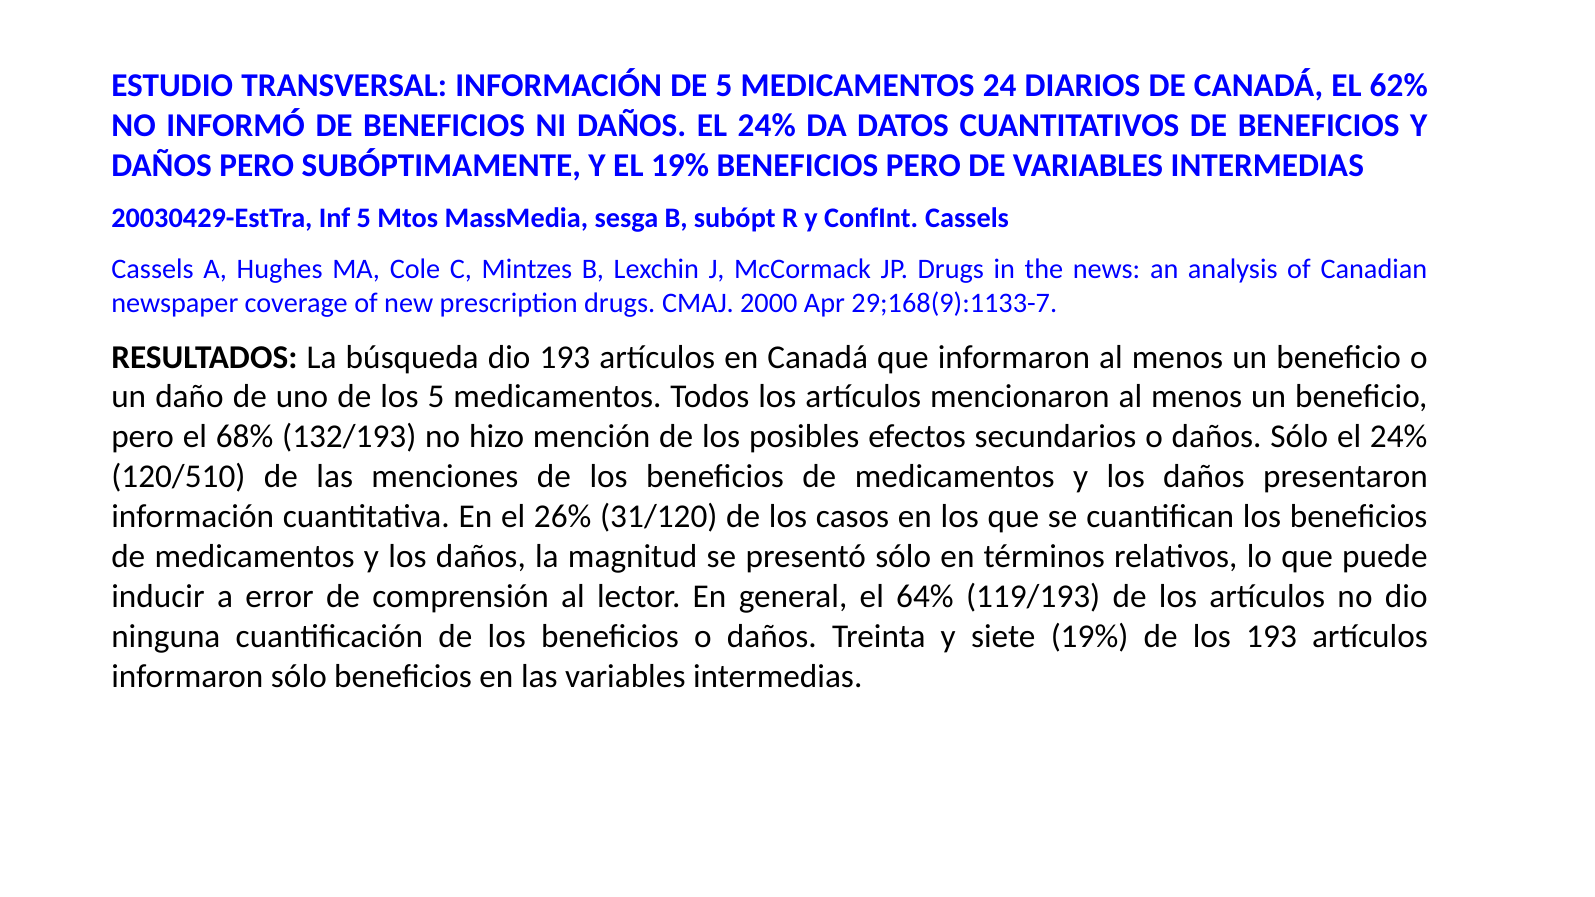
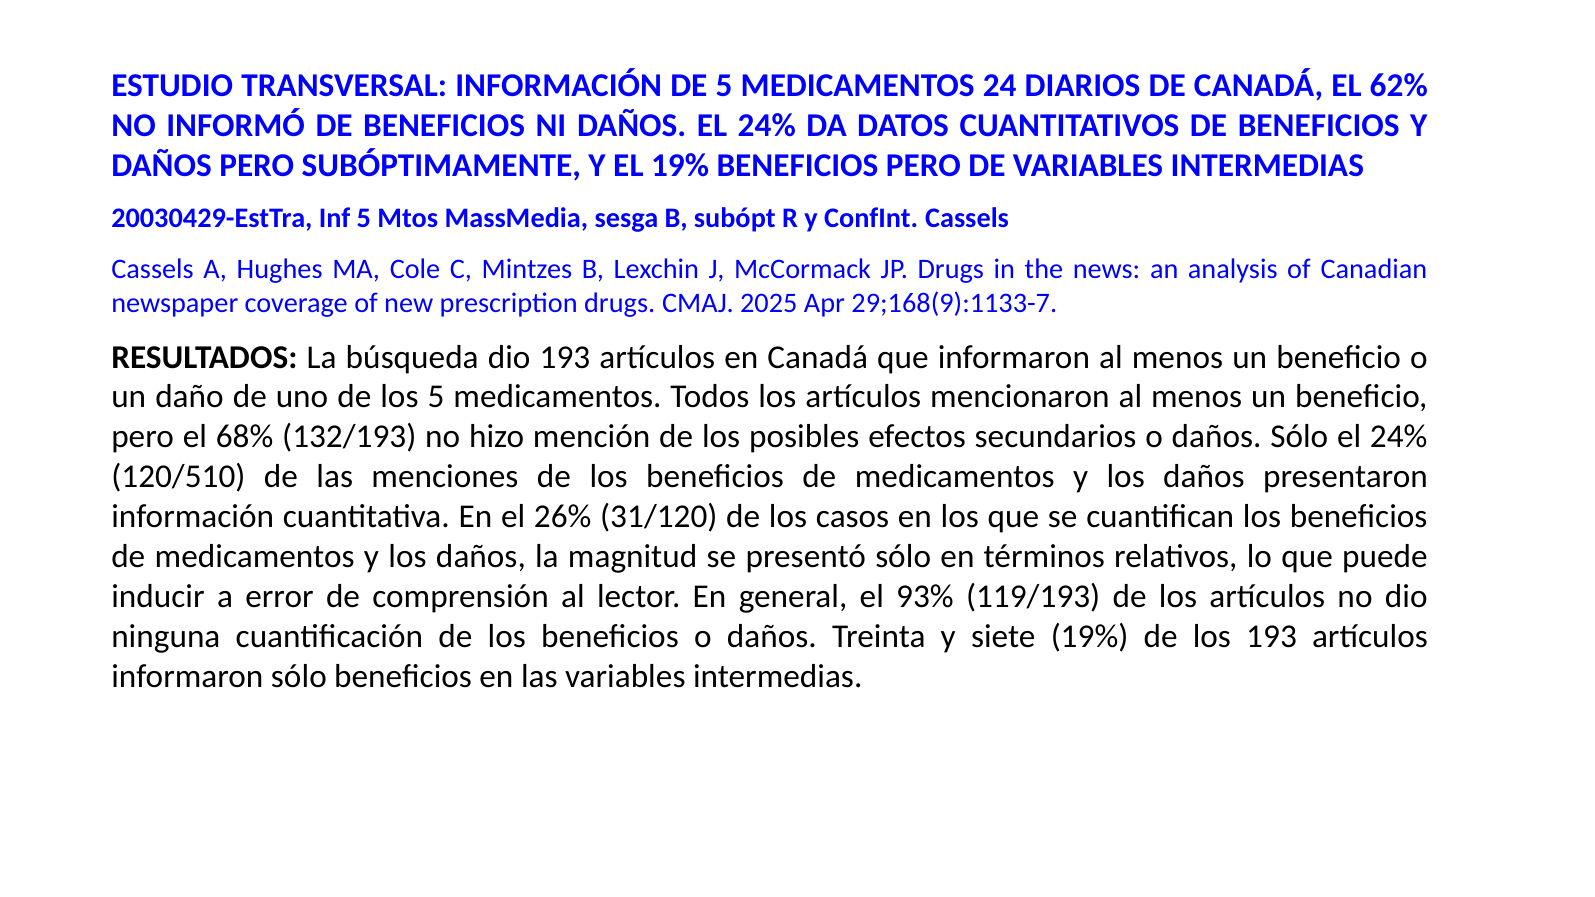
2000: 2000 -> 2025
64%: 64% -> 93%
